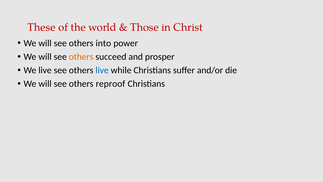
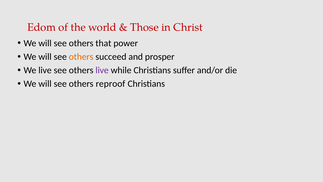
These: These -> Edom
into: into -> that
live at (102, 70) colour: blue -> purple
